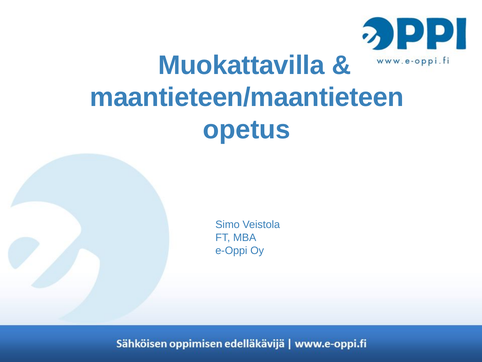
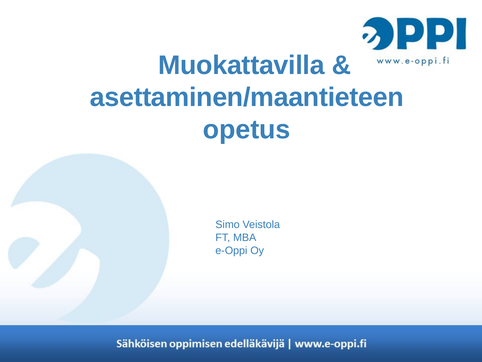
maantieteen/maantieteen: maantieteen/maantieteen -> asettaminen/maantieteen
